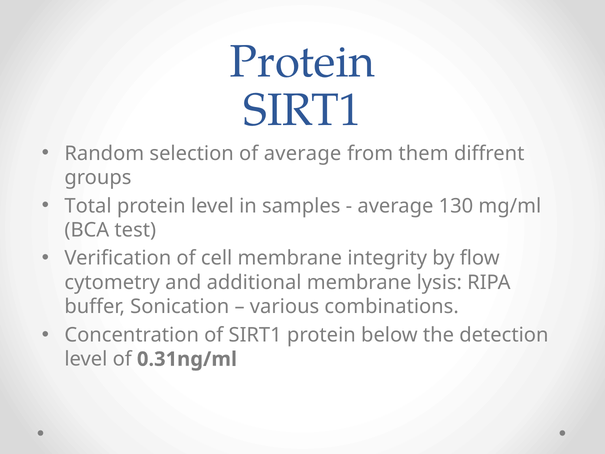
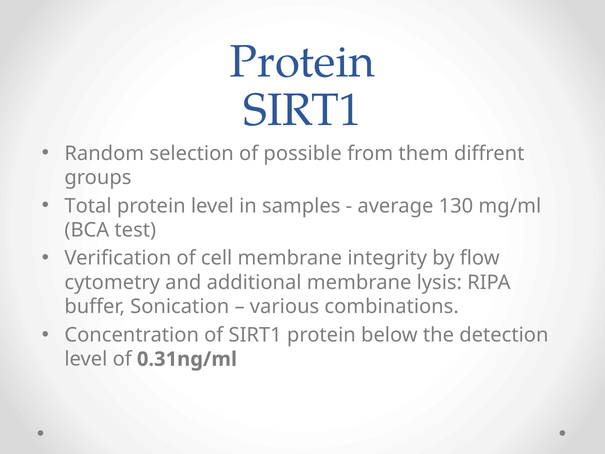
of average: average -> possible
